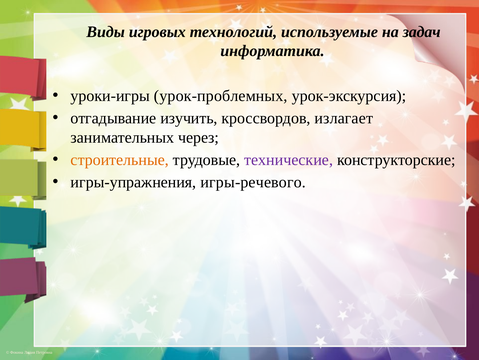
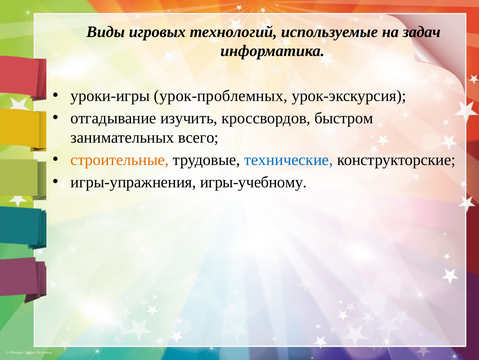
излагает: излагает -> быстром
через: через -> всего
технические colour: purple -> blue
игры-речевого: игры-речевого -> игры-учебному
